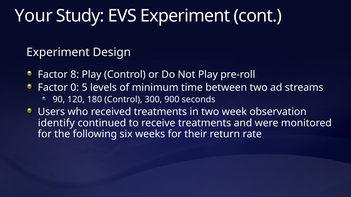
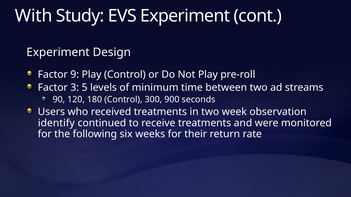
Your: Your -> With
8: 8 -> 9
0: 0 -> 3
